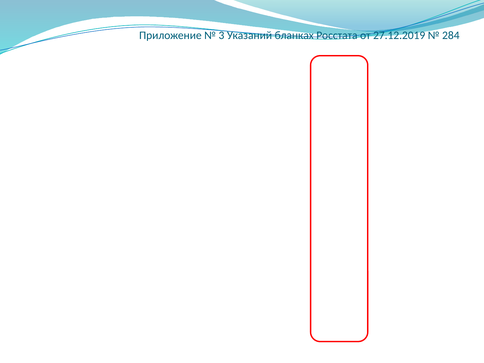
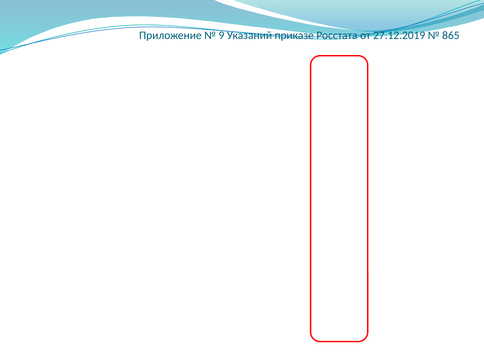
3: 3 -> 9
бланках: бланках -> приказе
284: 284 -> 865
